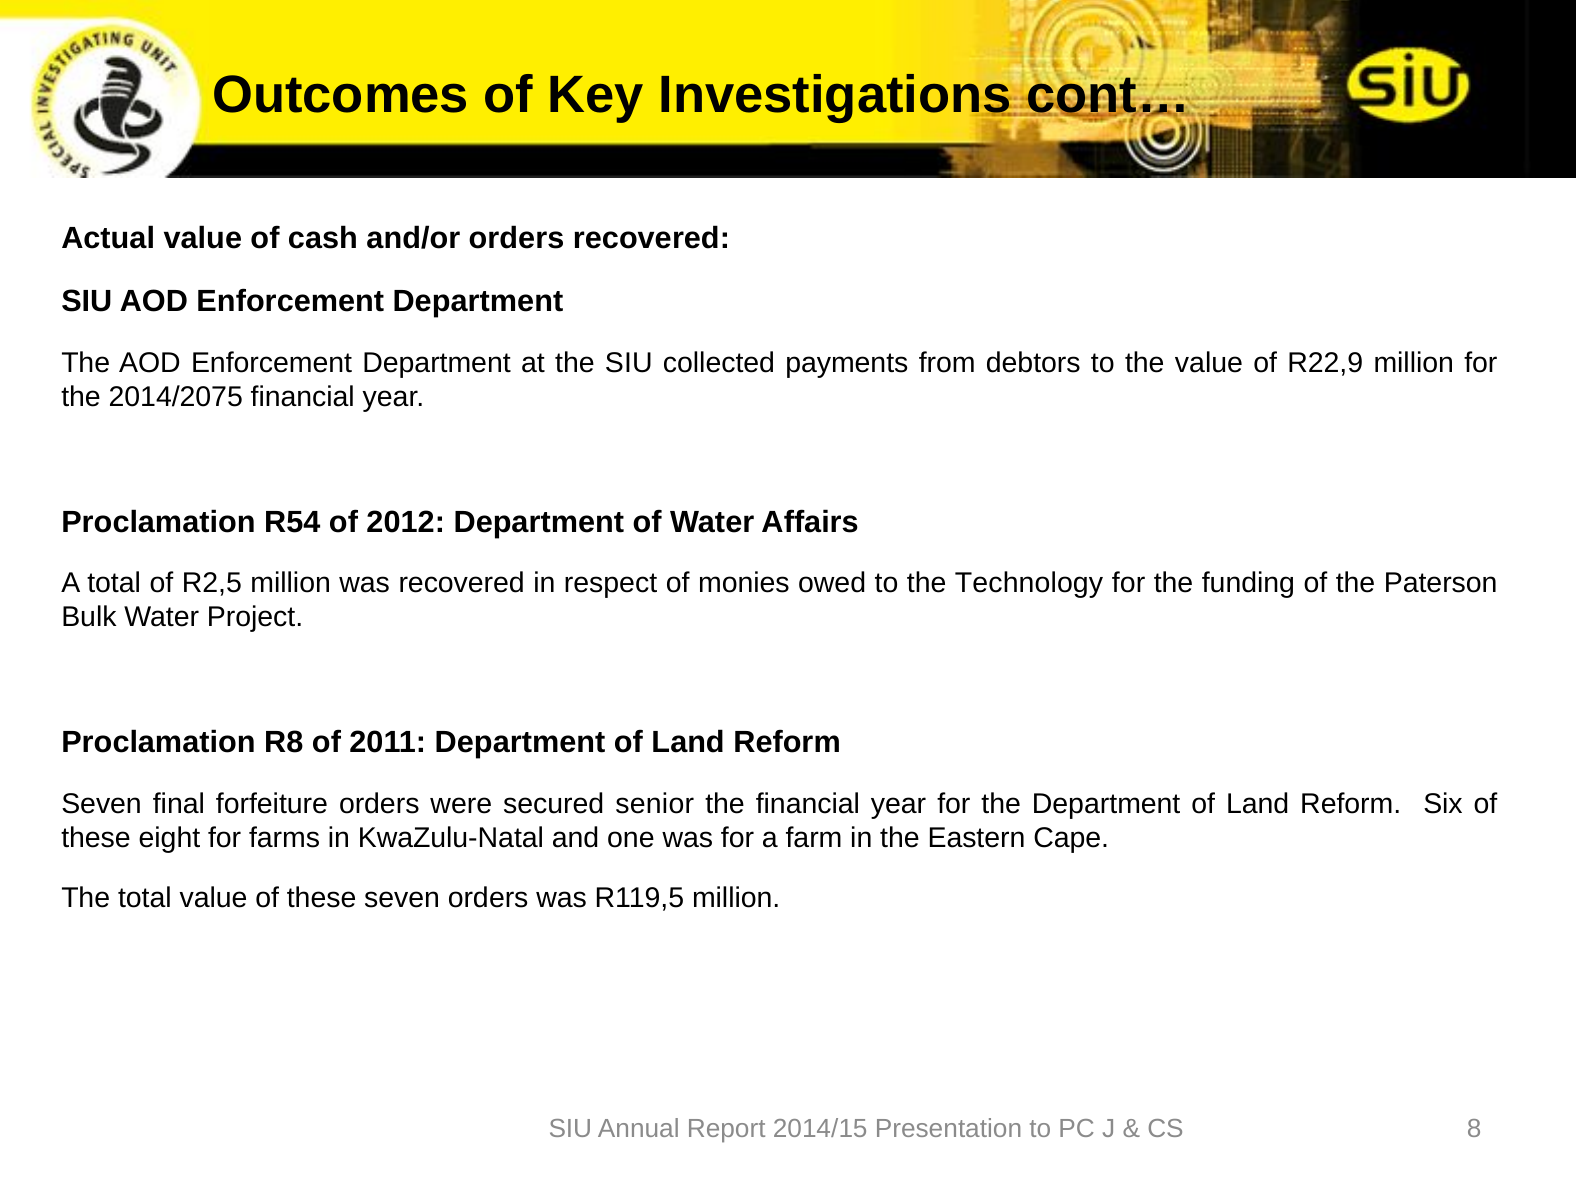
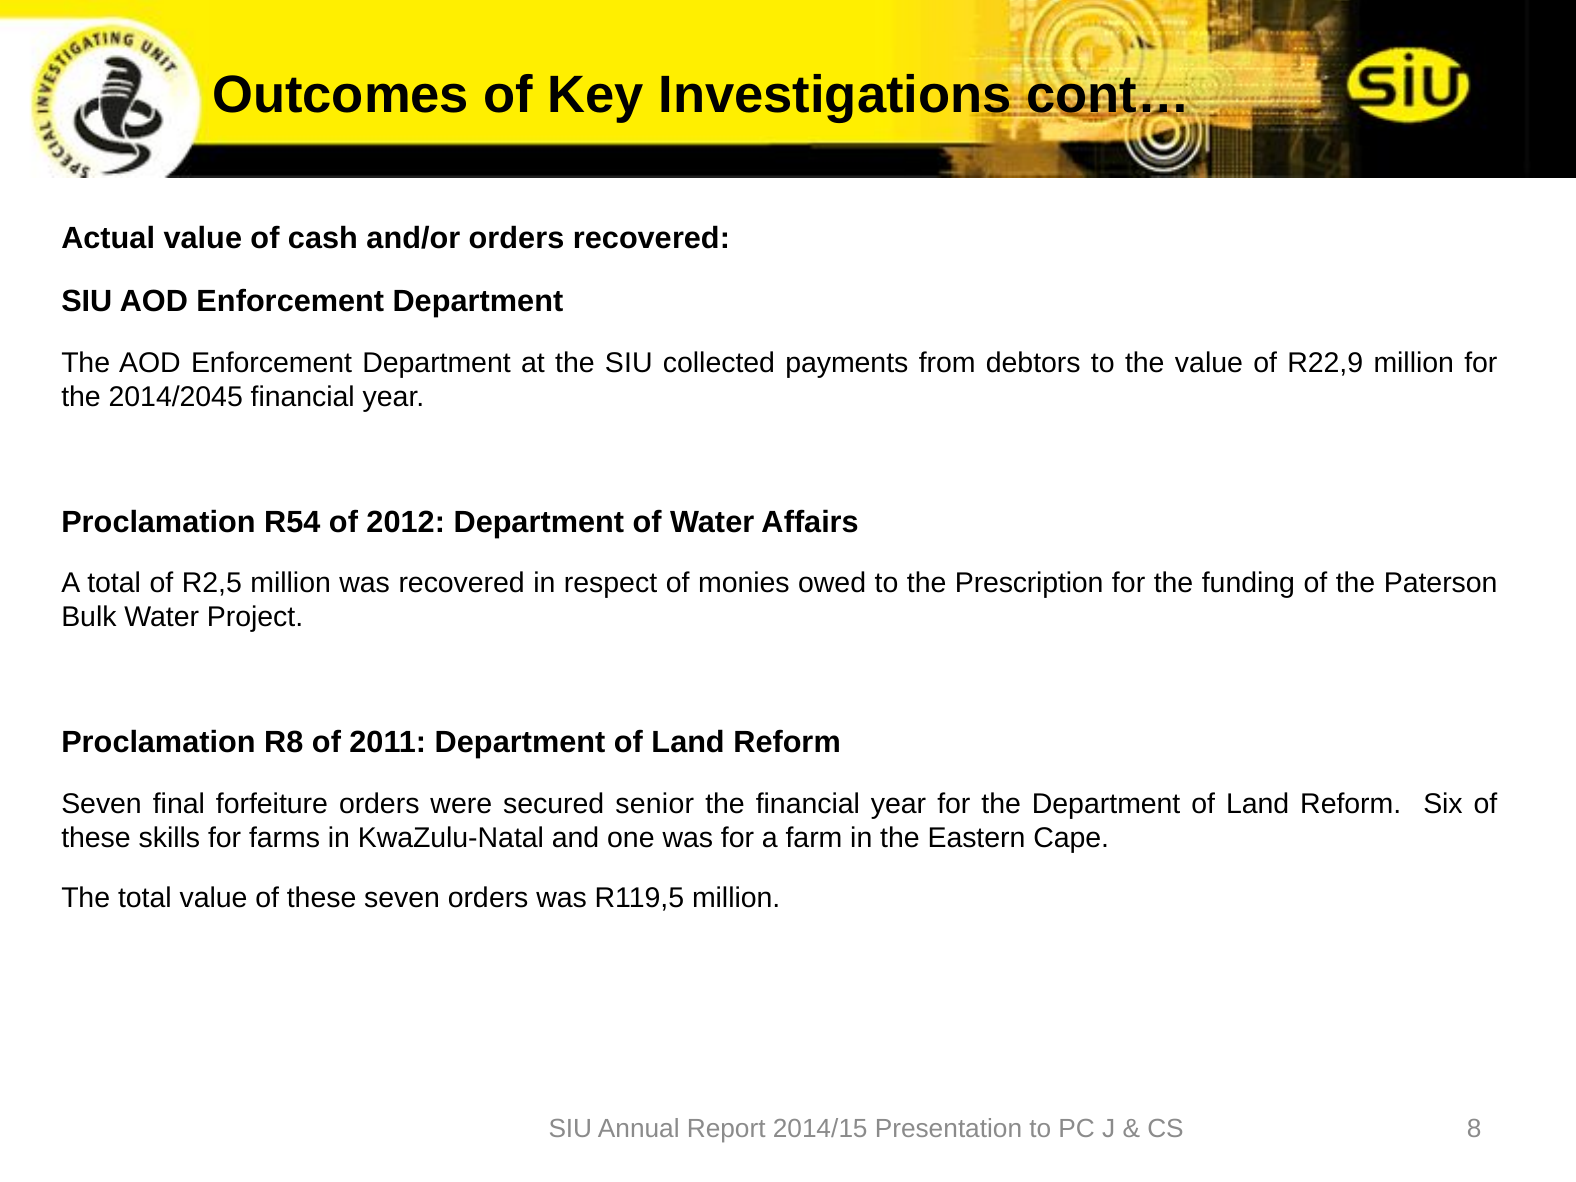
2014/2075: 2014/2075 -> 2014/2045
Technology: Technology -> Prescription
eight: eight -> skills
